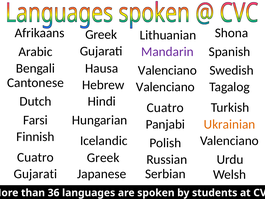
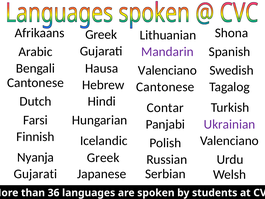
Valenciano at (165, 87): Valenciano -> Cantonese
Cuatro at (165, 108): Cuatro -> Contar
Ukrainian colour: orange -> purple
Cuatro at (35, 157): Cuatro -> Nyanja
